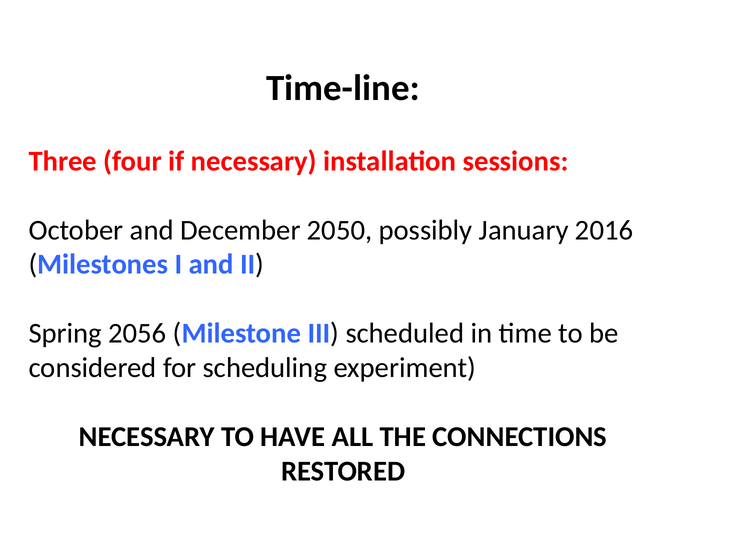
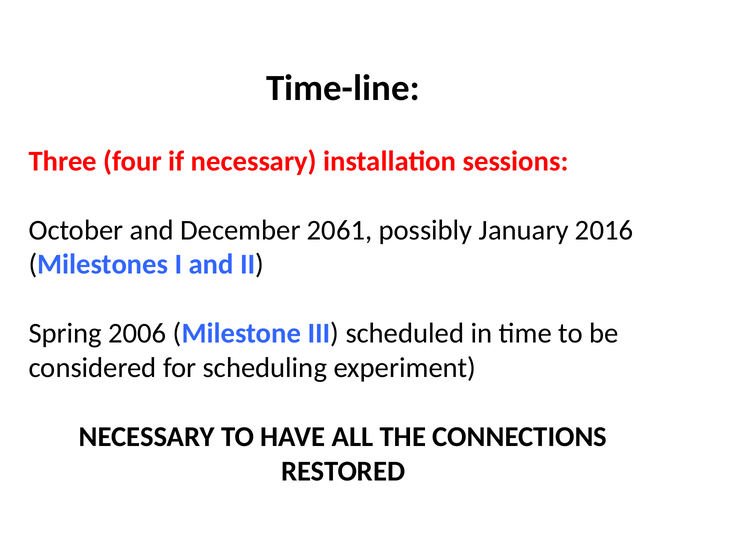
2050: 2050 -> 2061
2056: 2056 -> 2006
